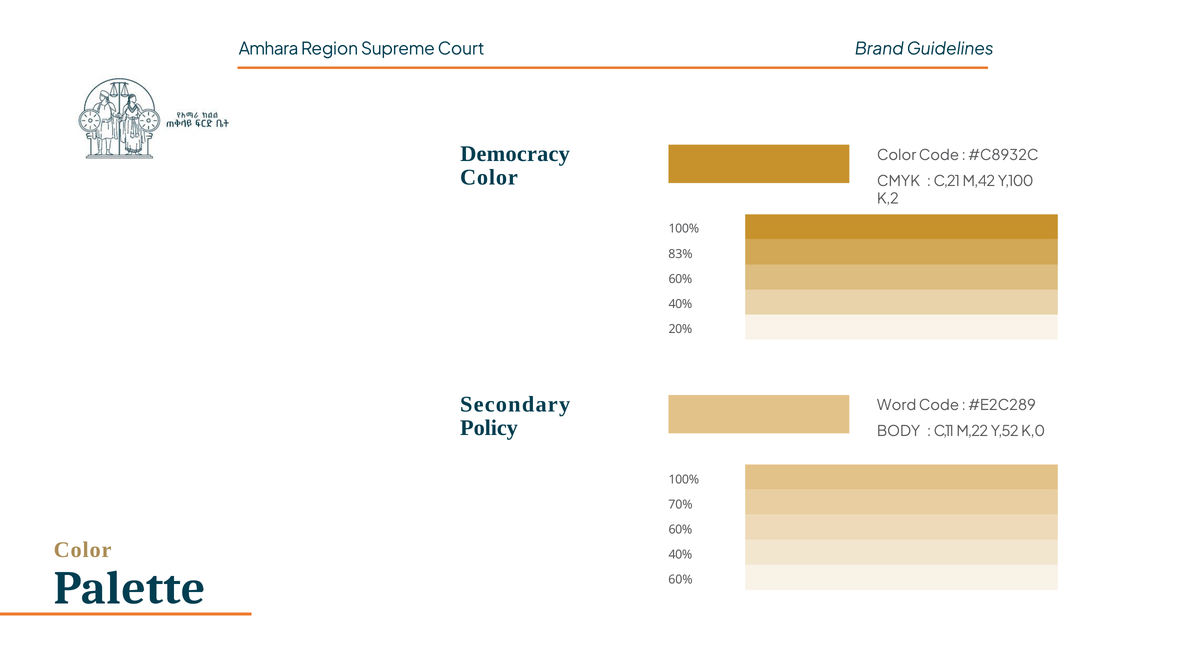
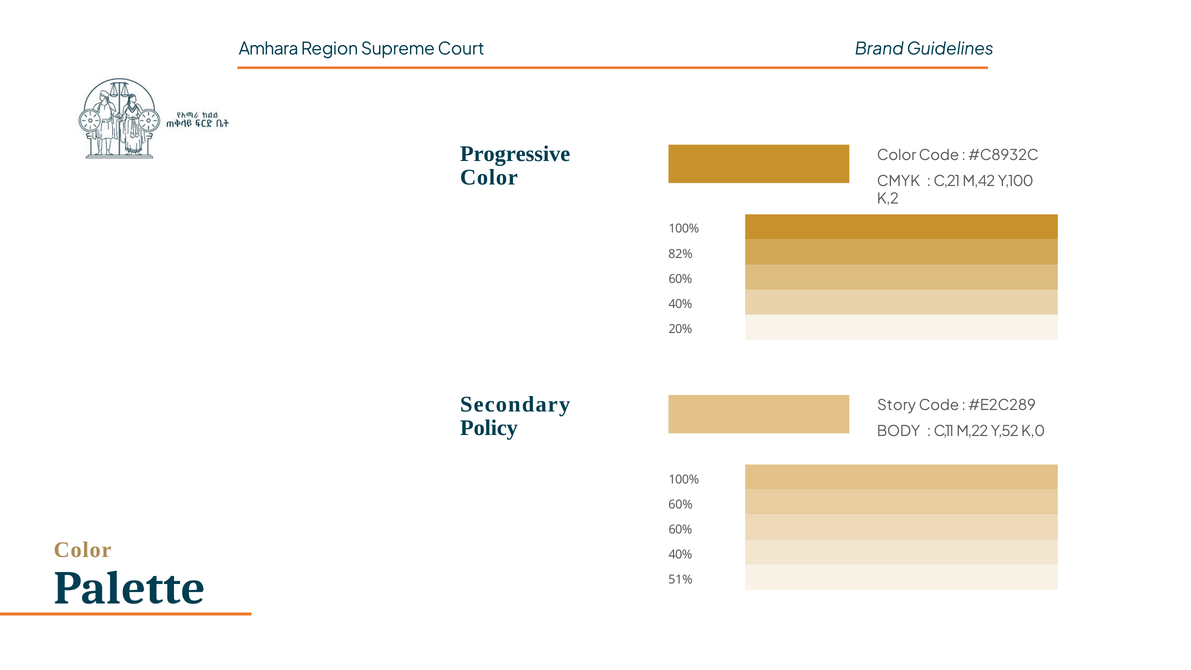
Democracy: Democracy -> Progressive
83%: 83% -> 82%
Word: Word -> Story
70% at (680, 505): 70% -> 60%
60% at (680, 580): 60% -> 51%
